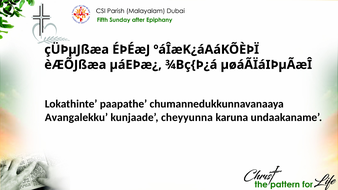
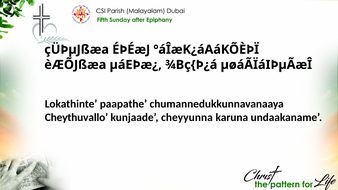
Avangalekku: Avangalekku -> Cheythuvallo
